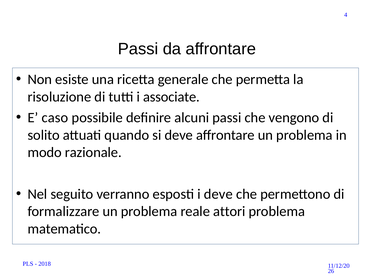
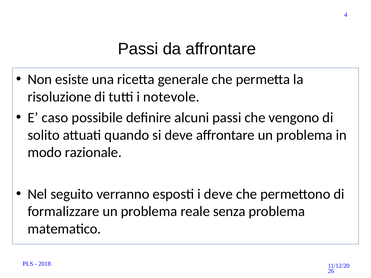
associate: associate -> notevole
attori: attori -> senza
